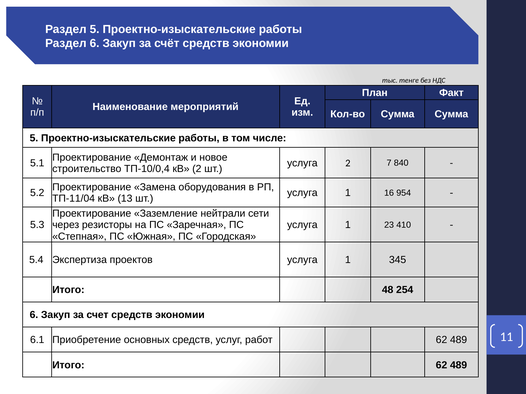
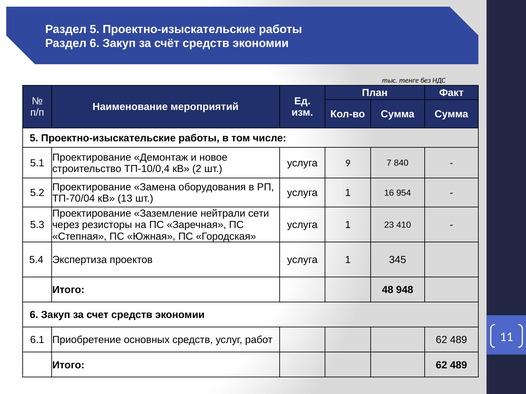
услуга 2: 2 -> 9
ТП-11/04: ТП-11/04 -> ТП-70/04
254: 254 -> 948
